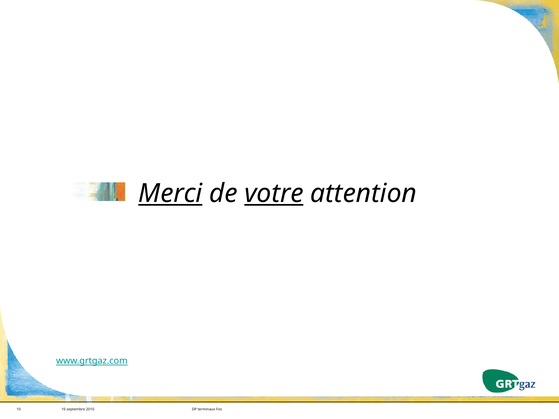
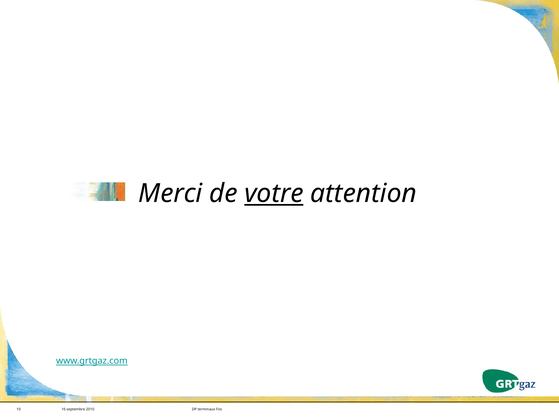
Merci underline: present -> none
